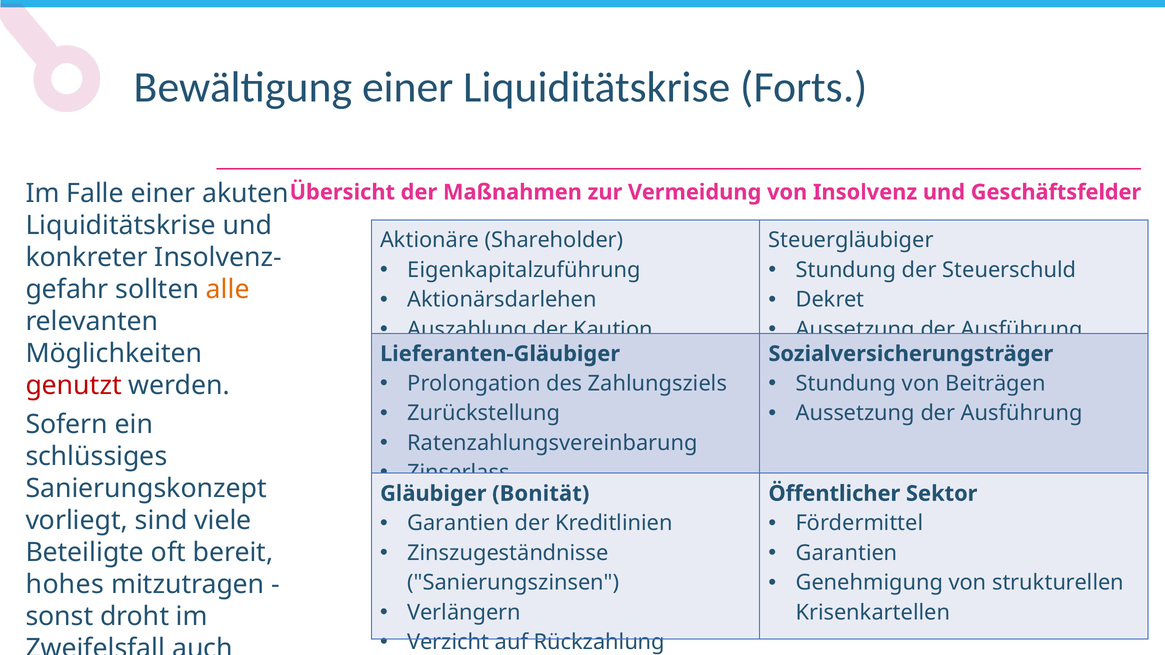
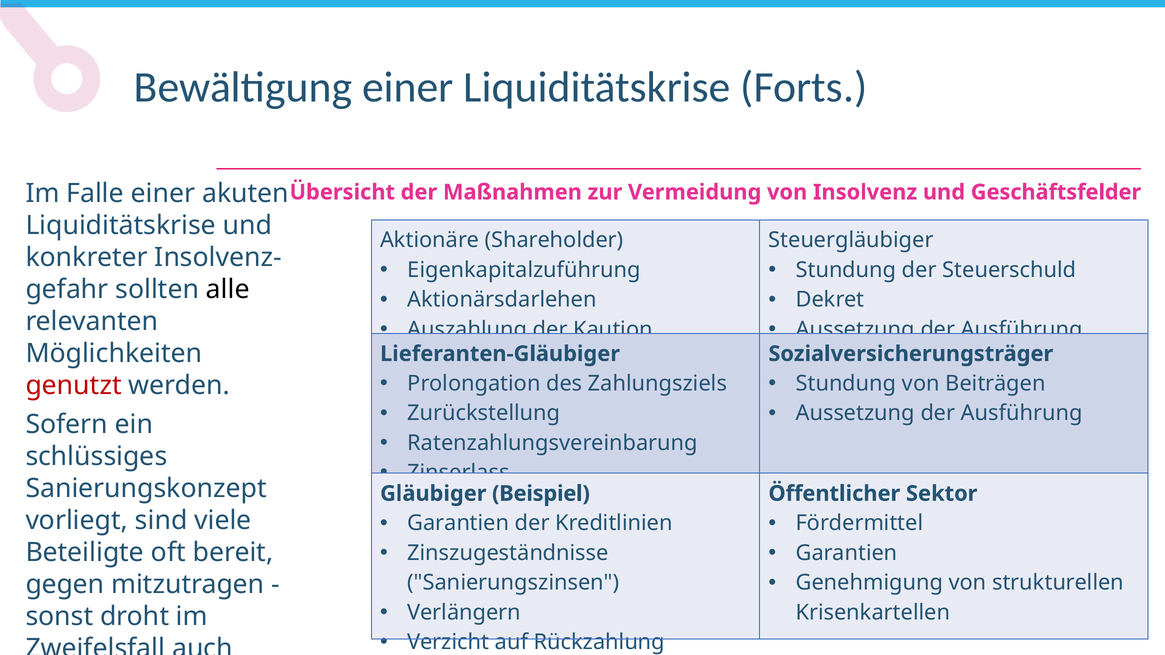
alle colour: orange -> black
Bonität: Bonität -> Beispiel
hohes at (65, 585): hohes -> gegen
